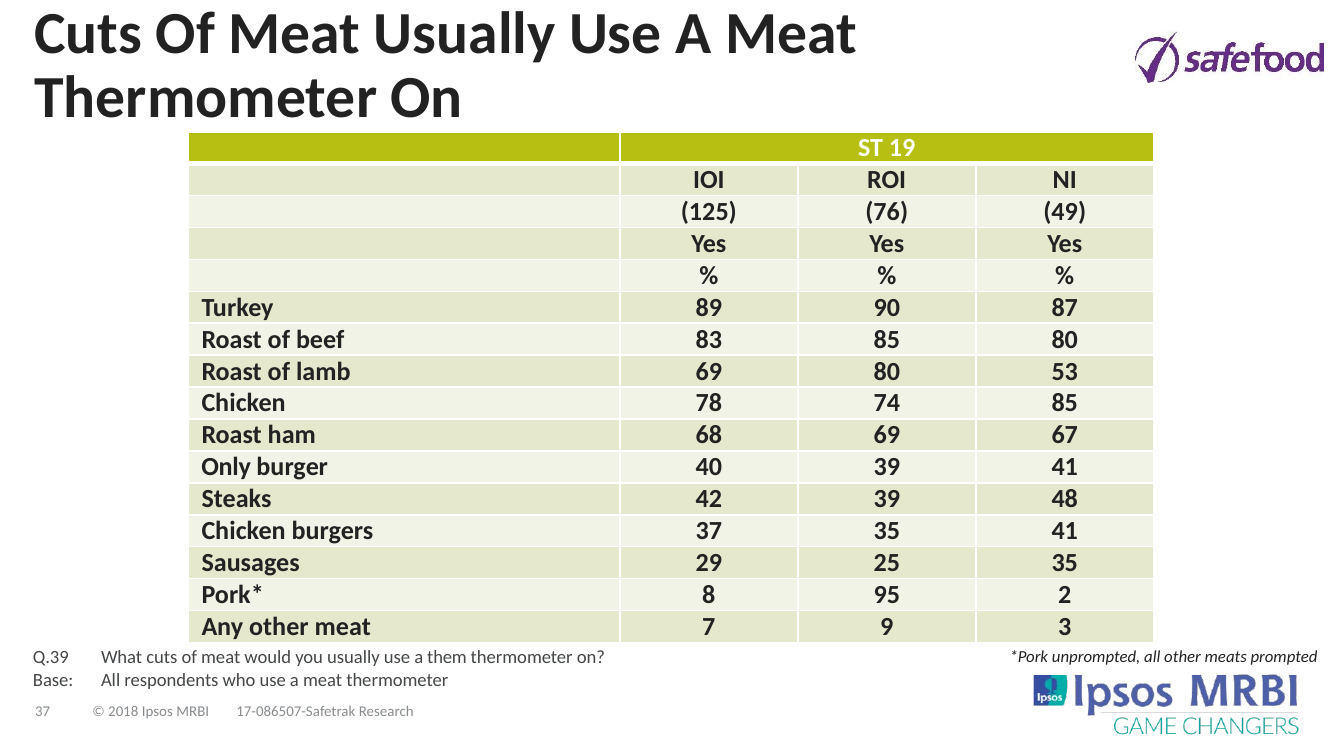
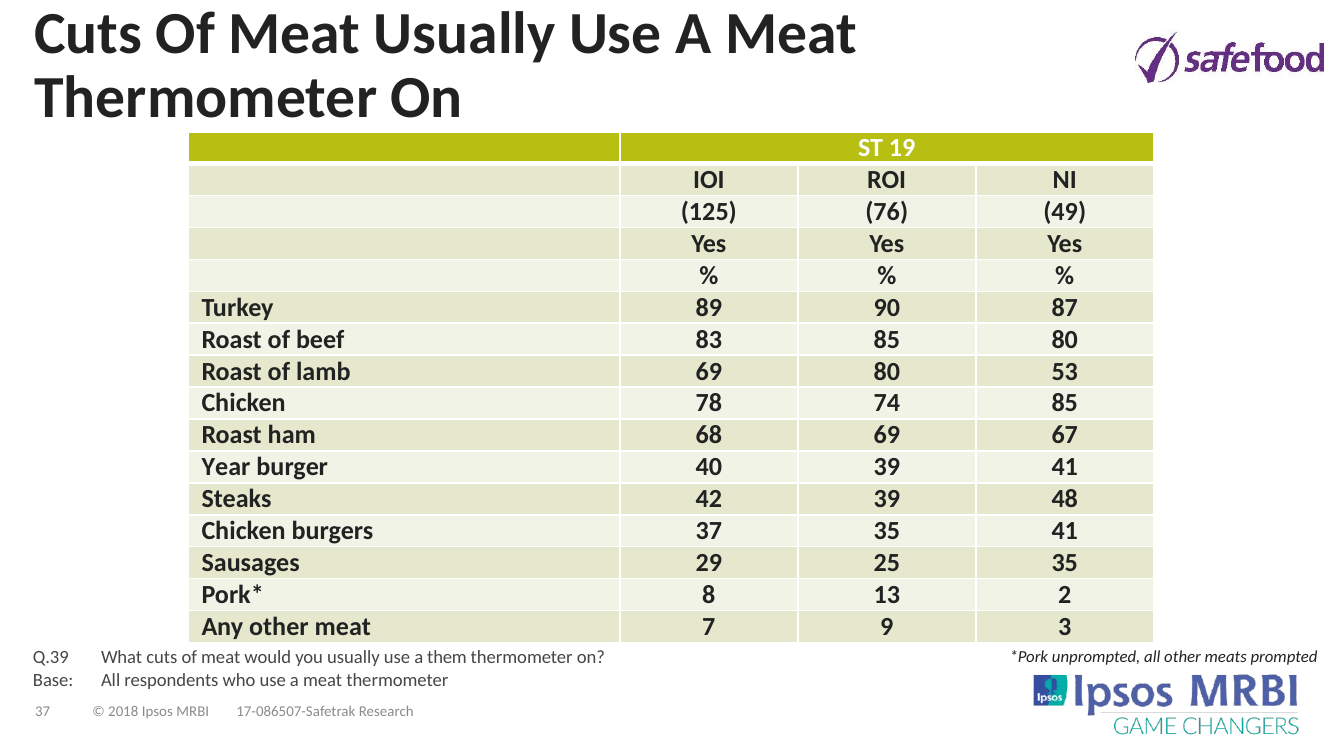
Only: Only -> Year
95: 95 -> 13
